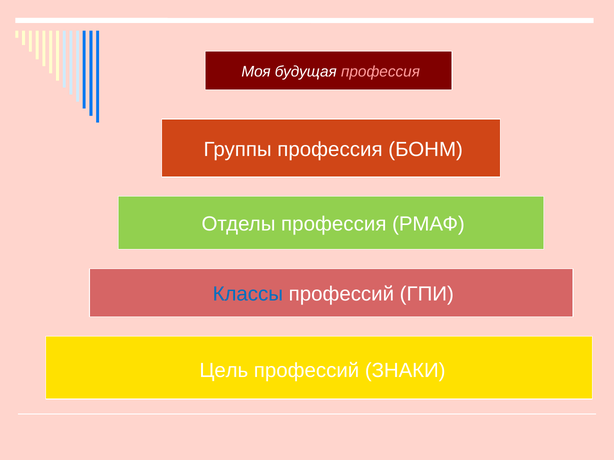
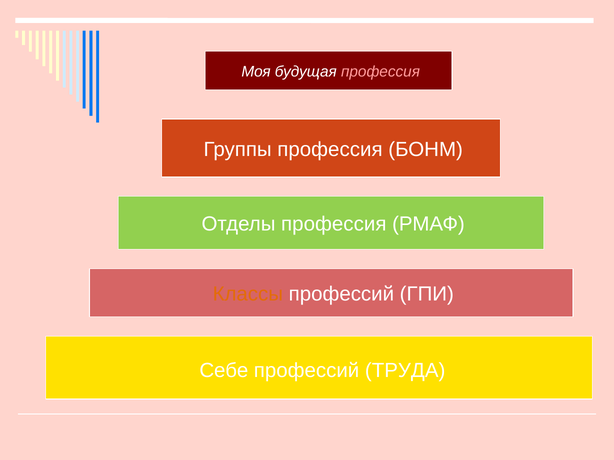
Классы colour: blue -> orange
Цель: Цель -> Себе
ЗНАКИ: ЗНАКИ -> ТРУДА
